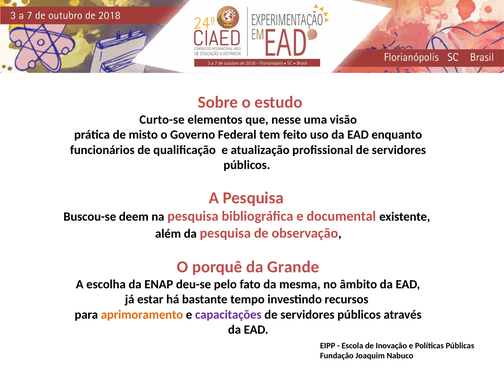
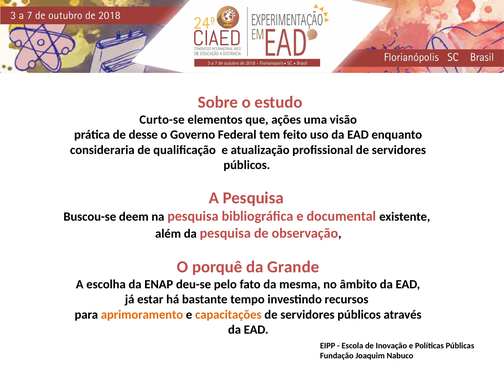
nesse: nesse -> ações
misto: misto -> desse
funcionários: funcionários -> consideraria
capacitações colour: purple -> orange
